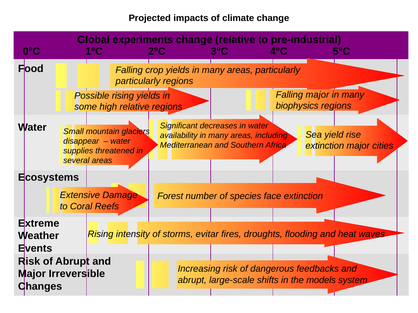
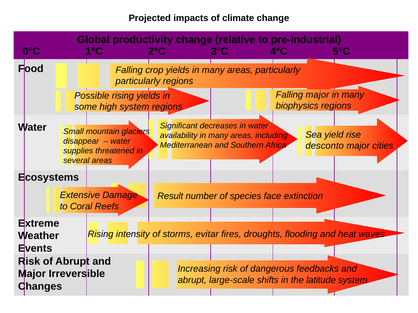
experiments: experiments -> productivity
high relative: relative -> system
extinction at (325, 146): extinction -> desconto
Forest: Forest -> Result
models: models -> latitude
